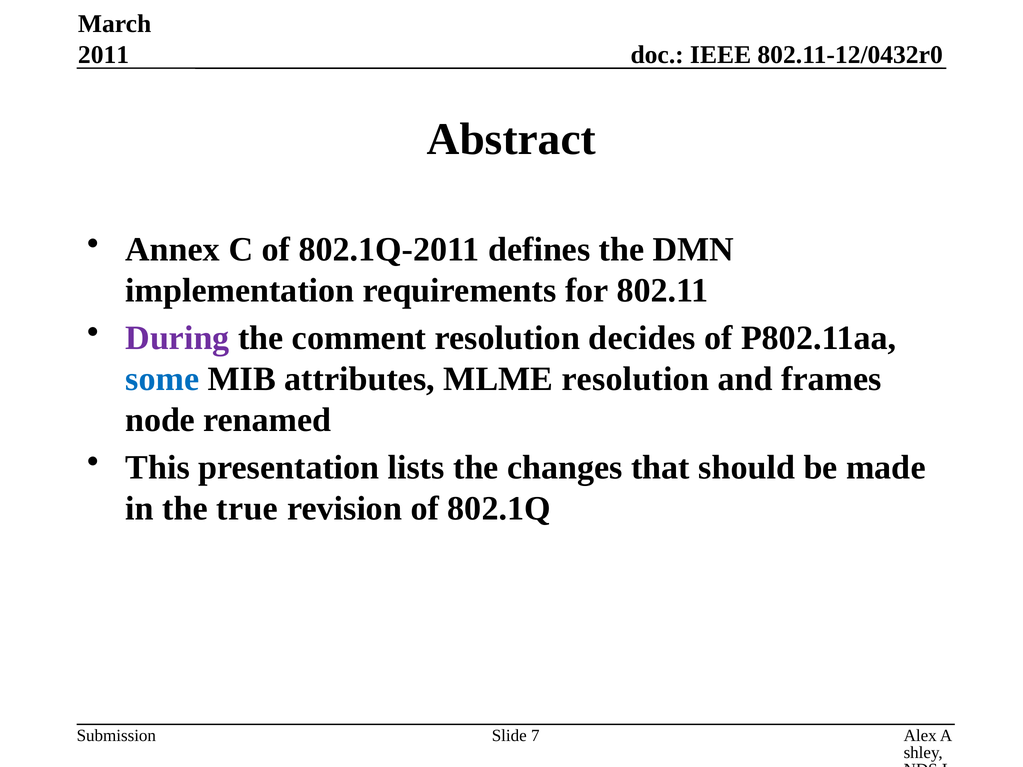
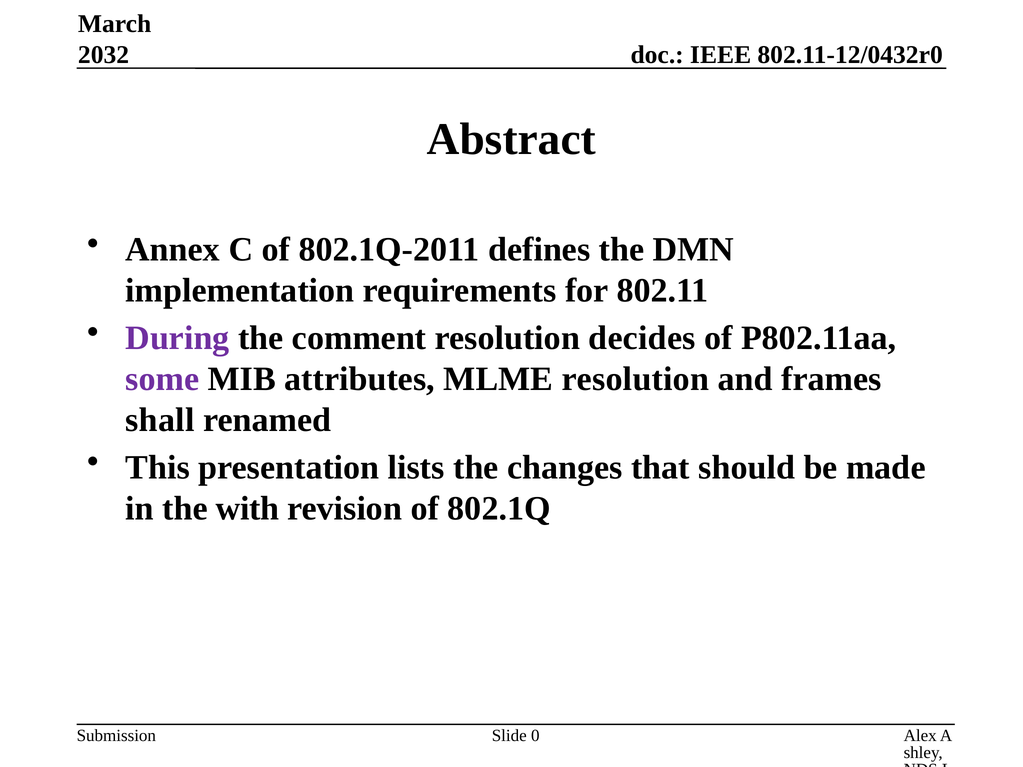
2011: 2011 -> 2032
some colour: blue -> purple
node: node -> shall
true: true -> with
7: 7 -> 0
